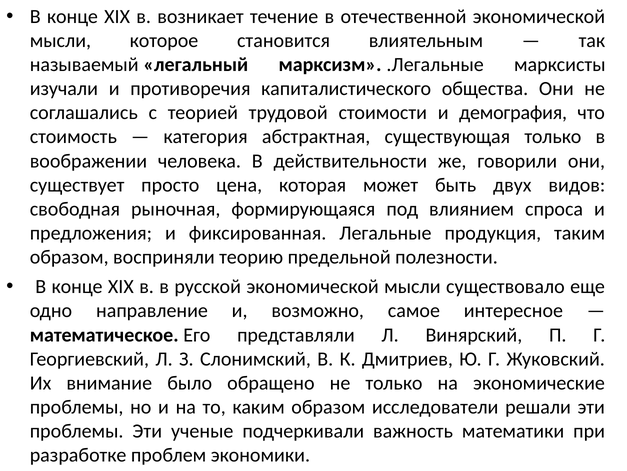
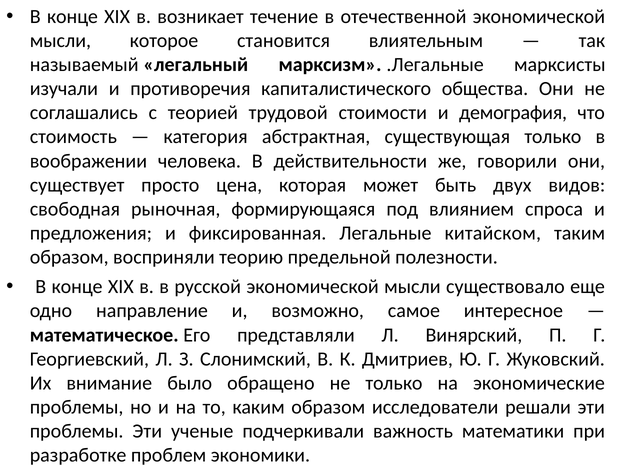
продукция: продукция -> китайском
